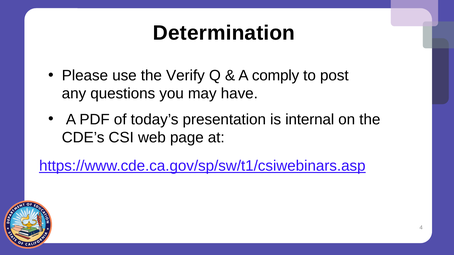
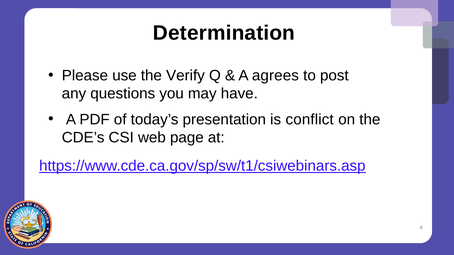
comply: comply -> agrees
internal: internal -> conflict
